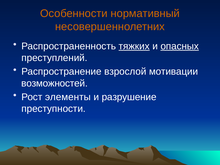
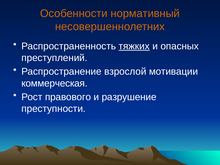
опасных underline: present -> none
возможностей: возможностей -> коммерческая
элементы: элементы -> правового
